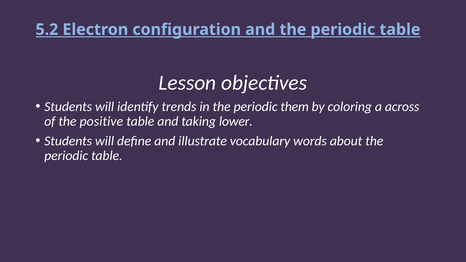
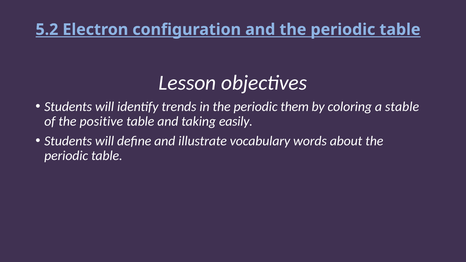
across: across -> stable
lower: lower -> easily
